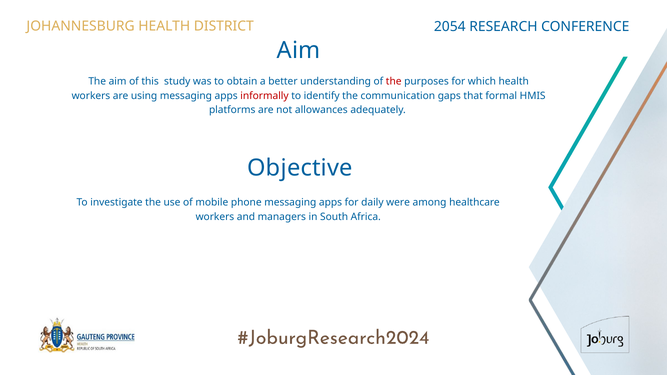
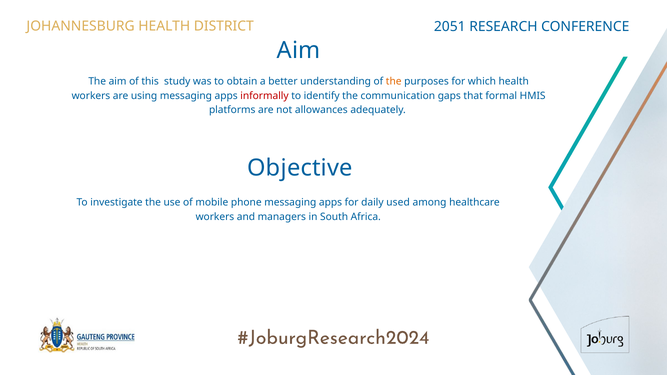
2054: 2054 -> 2051
the at (394, 81) colour: red -> orange
were: were -> used
